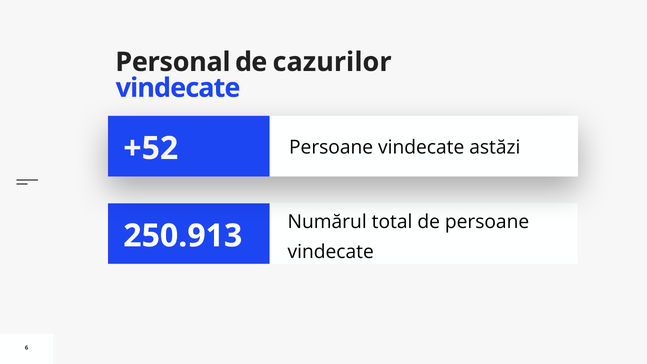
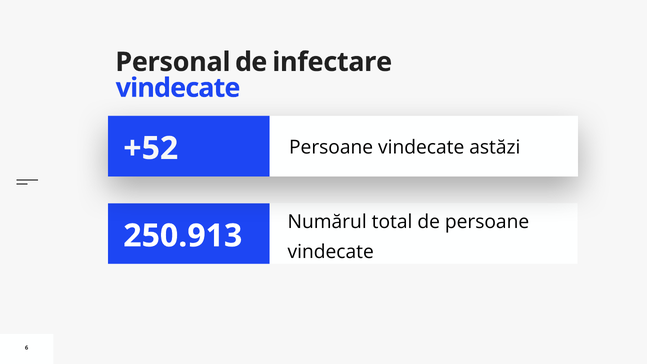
cazurilor: cazurilor -> infectare
